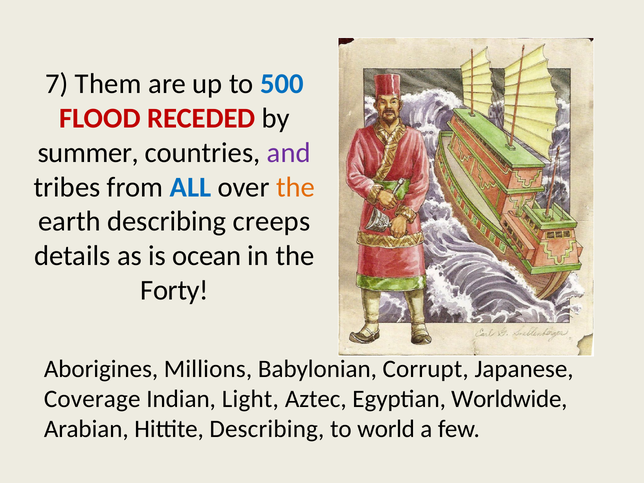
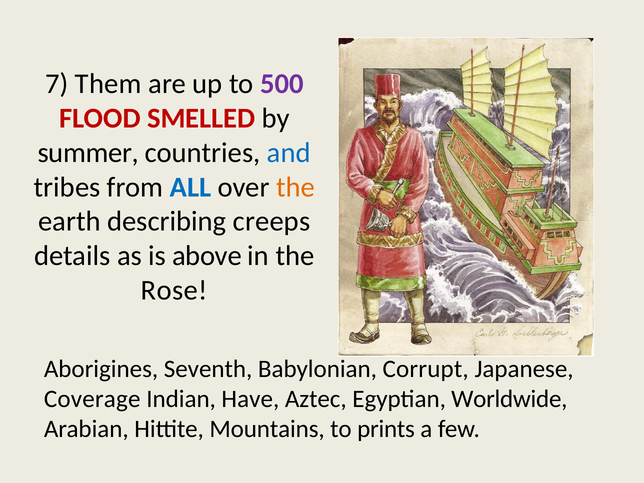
500 colour: blue -> purple
RECEDED: RECEDED -> SMELLED
and colour: purple -> blue
ocean: ocean -> above
Forty: Forty -> Rose
Millions: Millions -> Seventh
Light: Light -> Have
Hittite Describing: Describing -> Mountains
world: world -> prints
